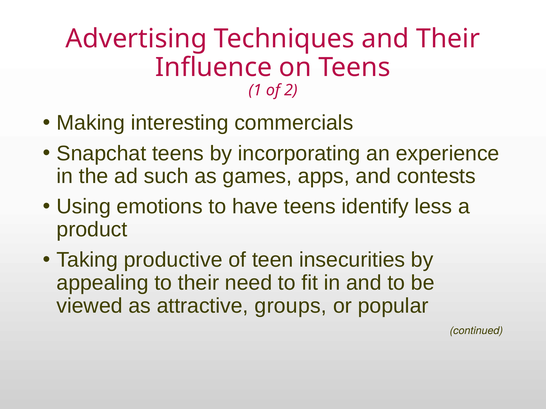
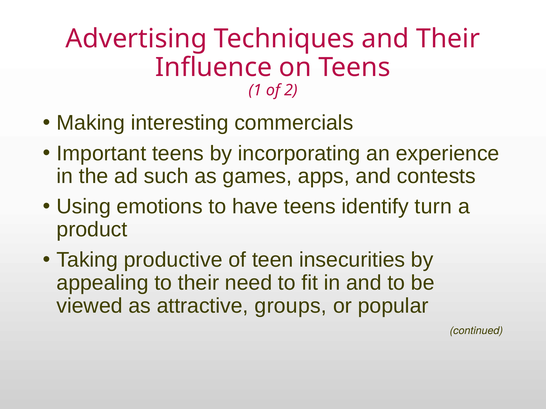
Snapchat: Snapchat -> Important
less: less -> turn
